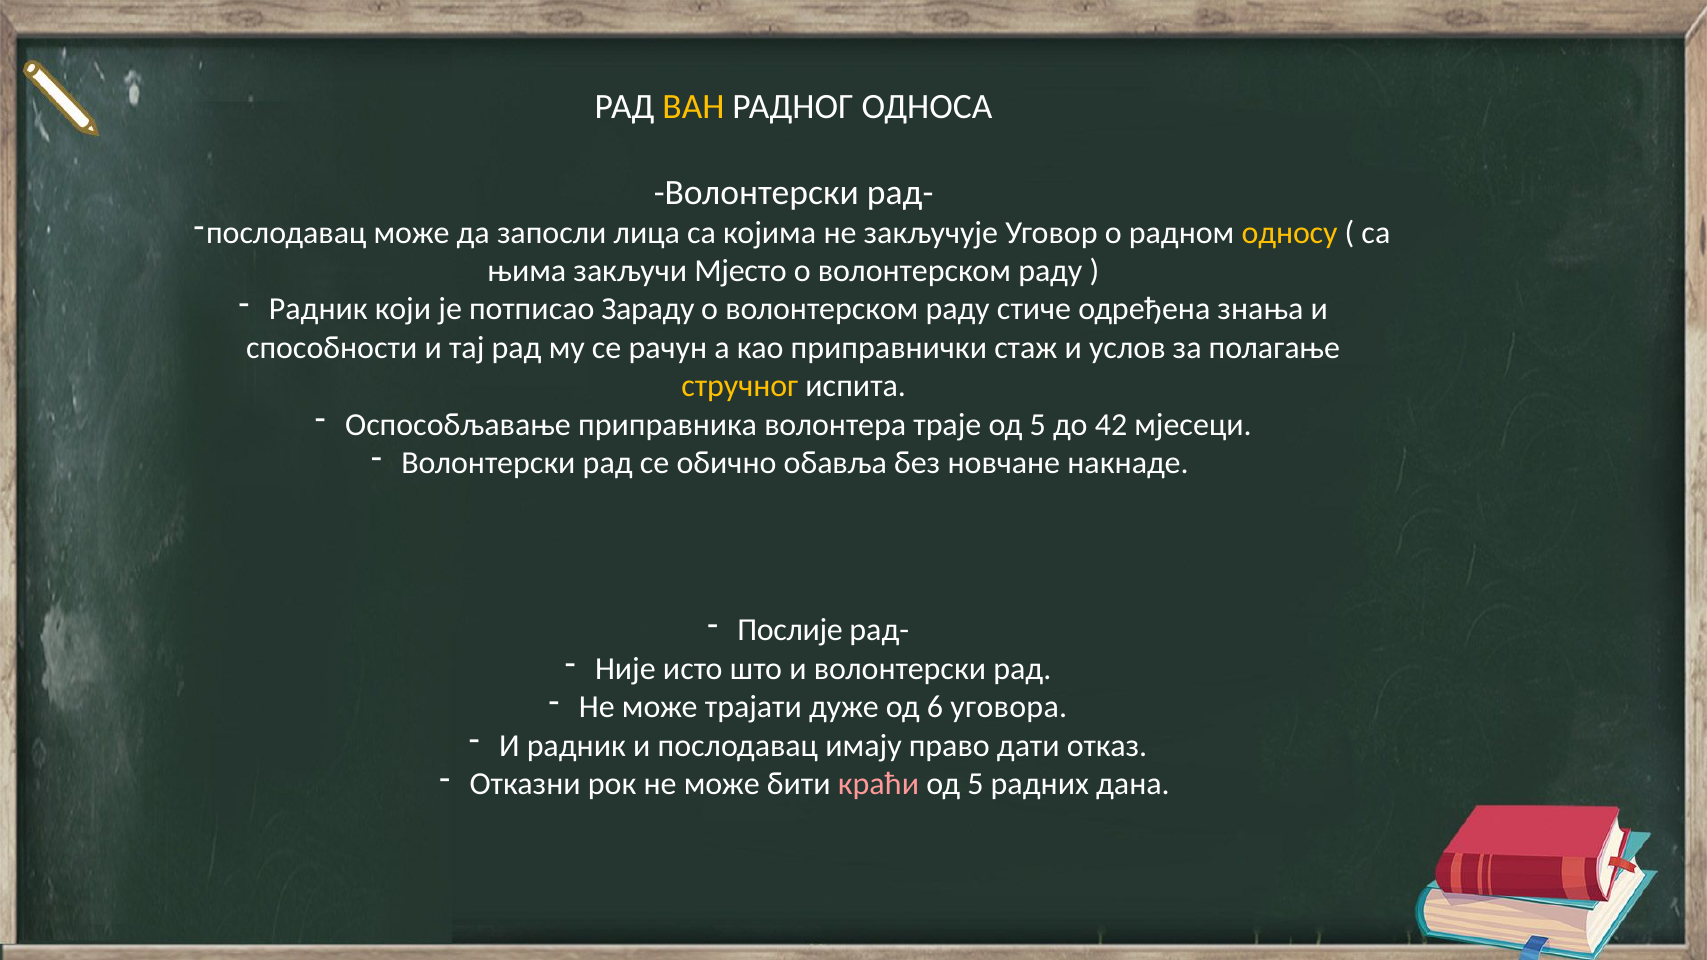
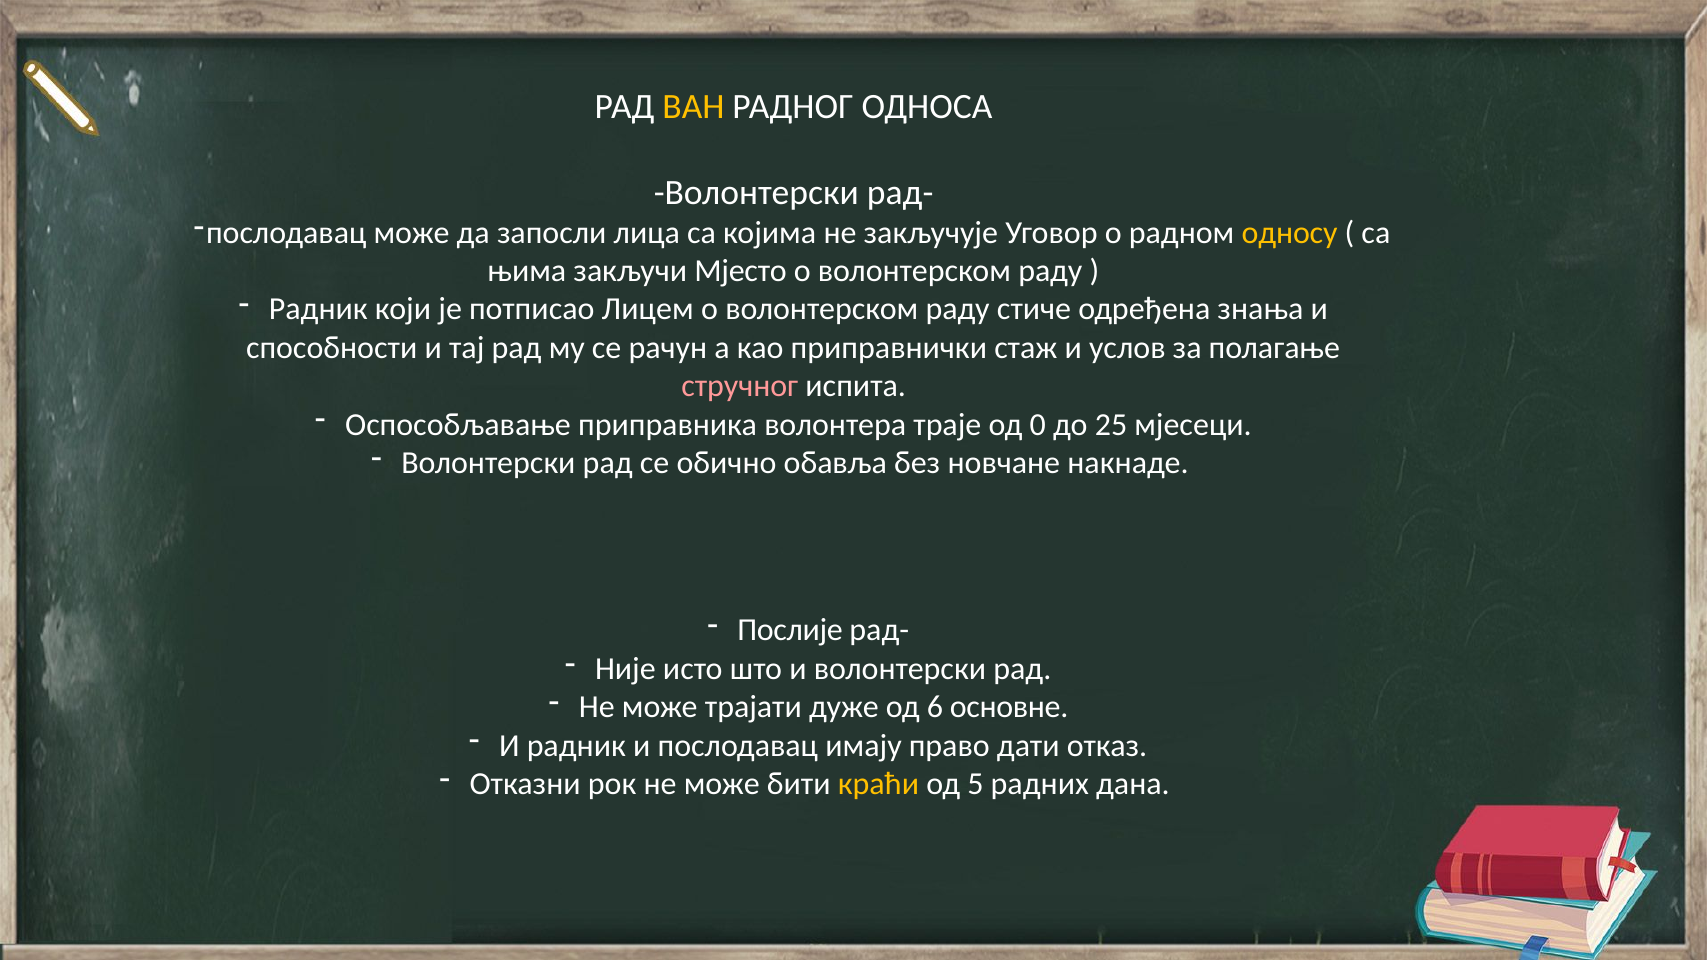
Зараду: Зараду -> Лицем
стручног colour: yellow -> pink
траје од 5: 5 -> 0
42: 42 -> 25
уговора: уговора -> основне
краћи colour: pink -> yellow
